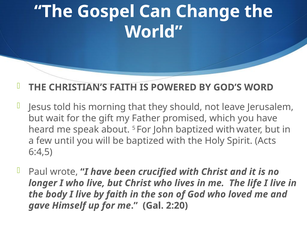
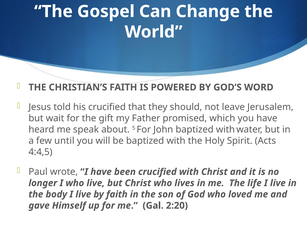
his morning: morning -> crucified
6:4,5: 6:4,5 -> 4:4,5
